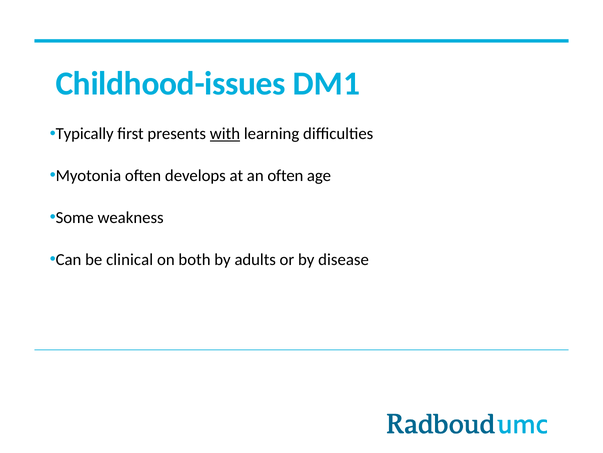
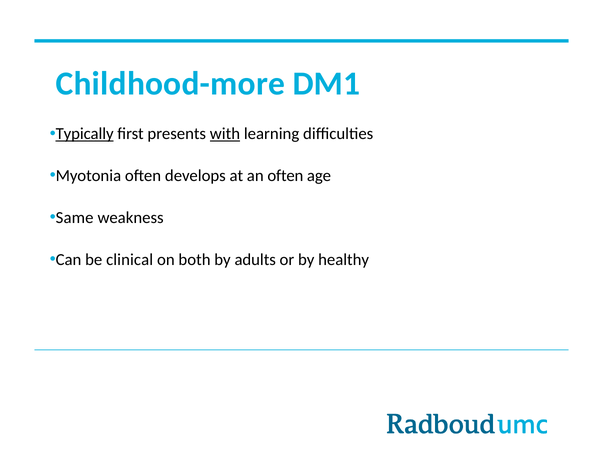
Childhood-issues: Childhood-issues -> Childhood-more
Typically underline: none -> present
Some: Some -> Same
disease: disease -> healthy
